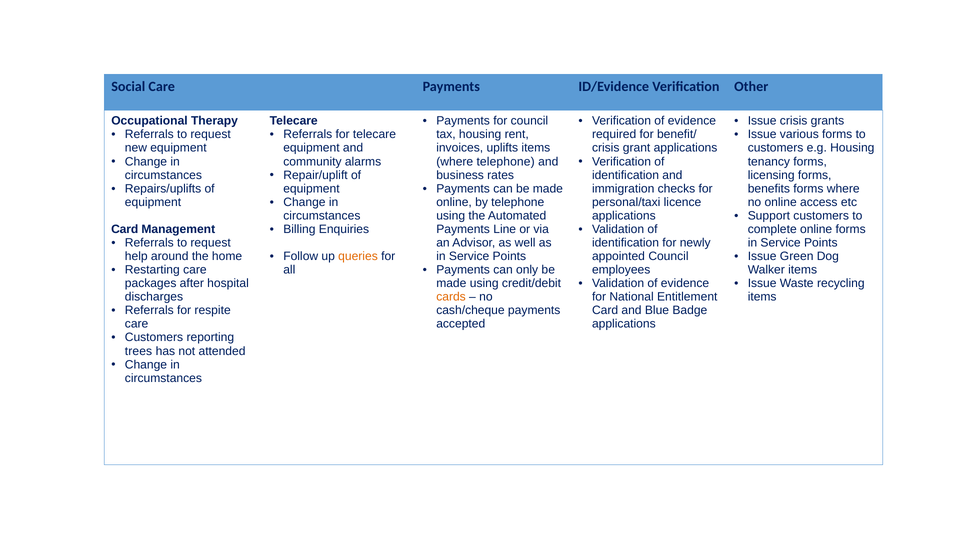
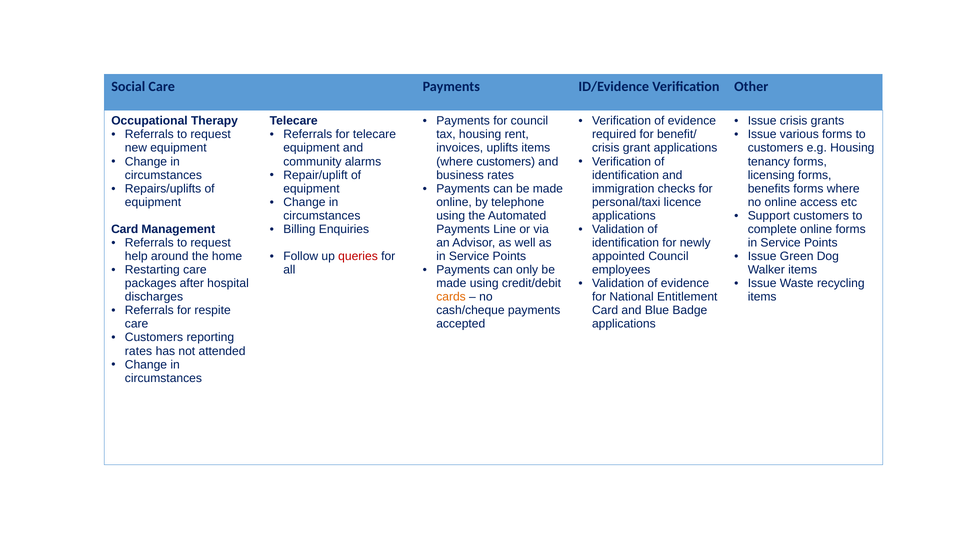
where telephone: telephone -> customers
queries colour: orange -> red
trees at (139, 351): trees -> rates
